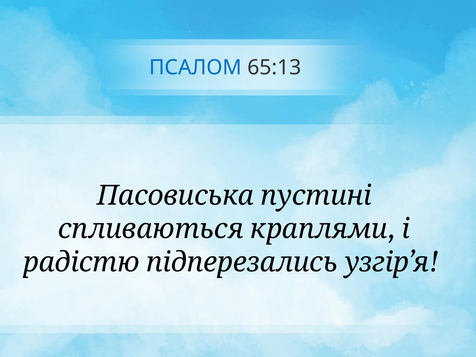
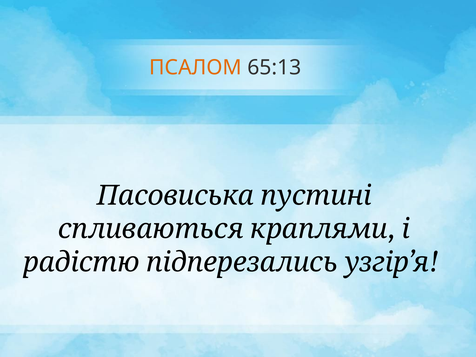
ПСАЛОМ colour: blue -> orange
